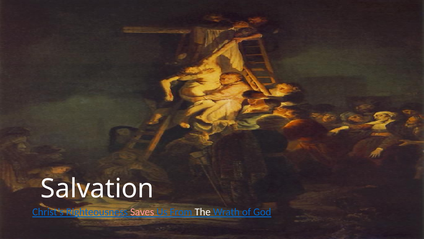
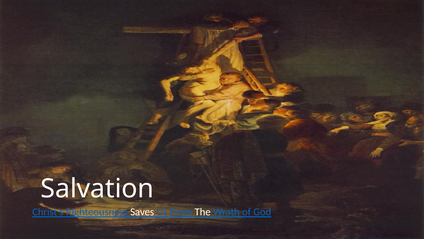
Saves colour: pink -> white
